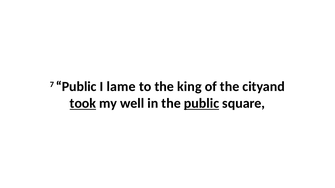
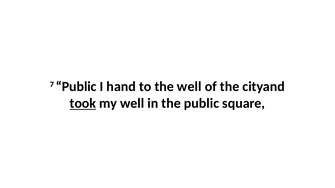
lame: lame -> hand
the king: king -> well
public at (202, 104) underline: present -> none
